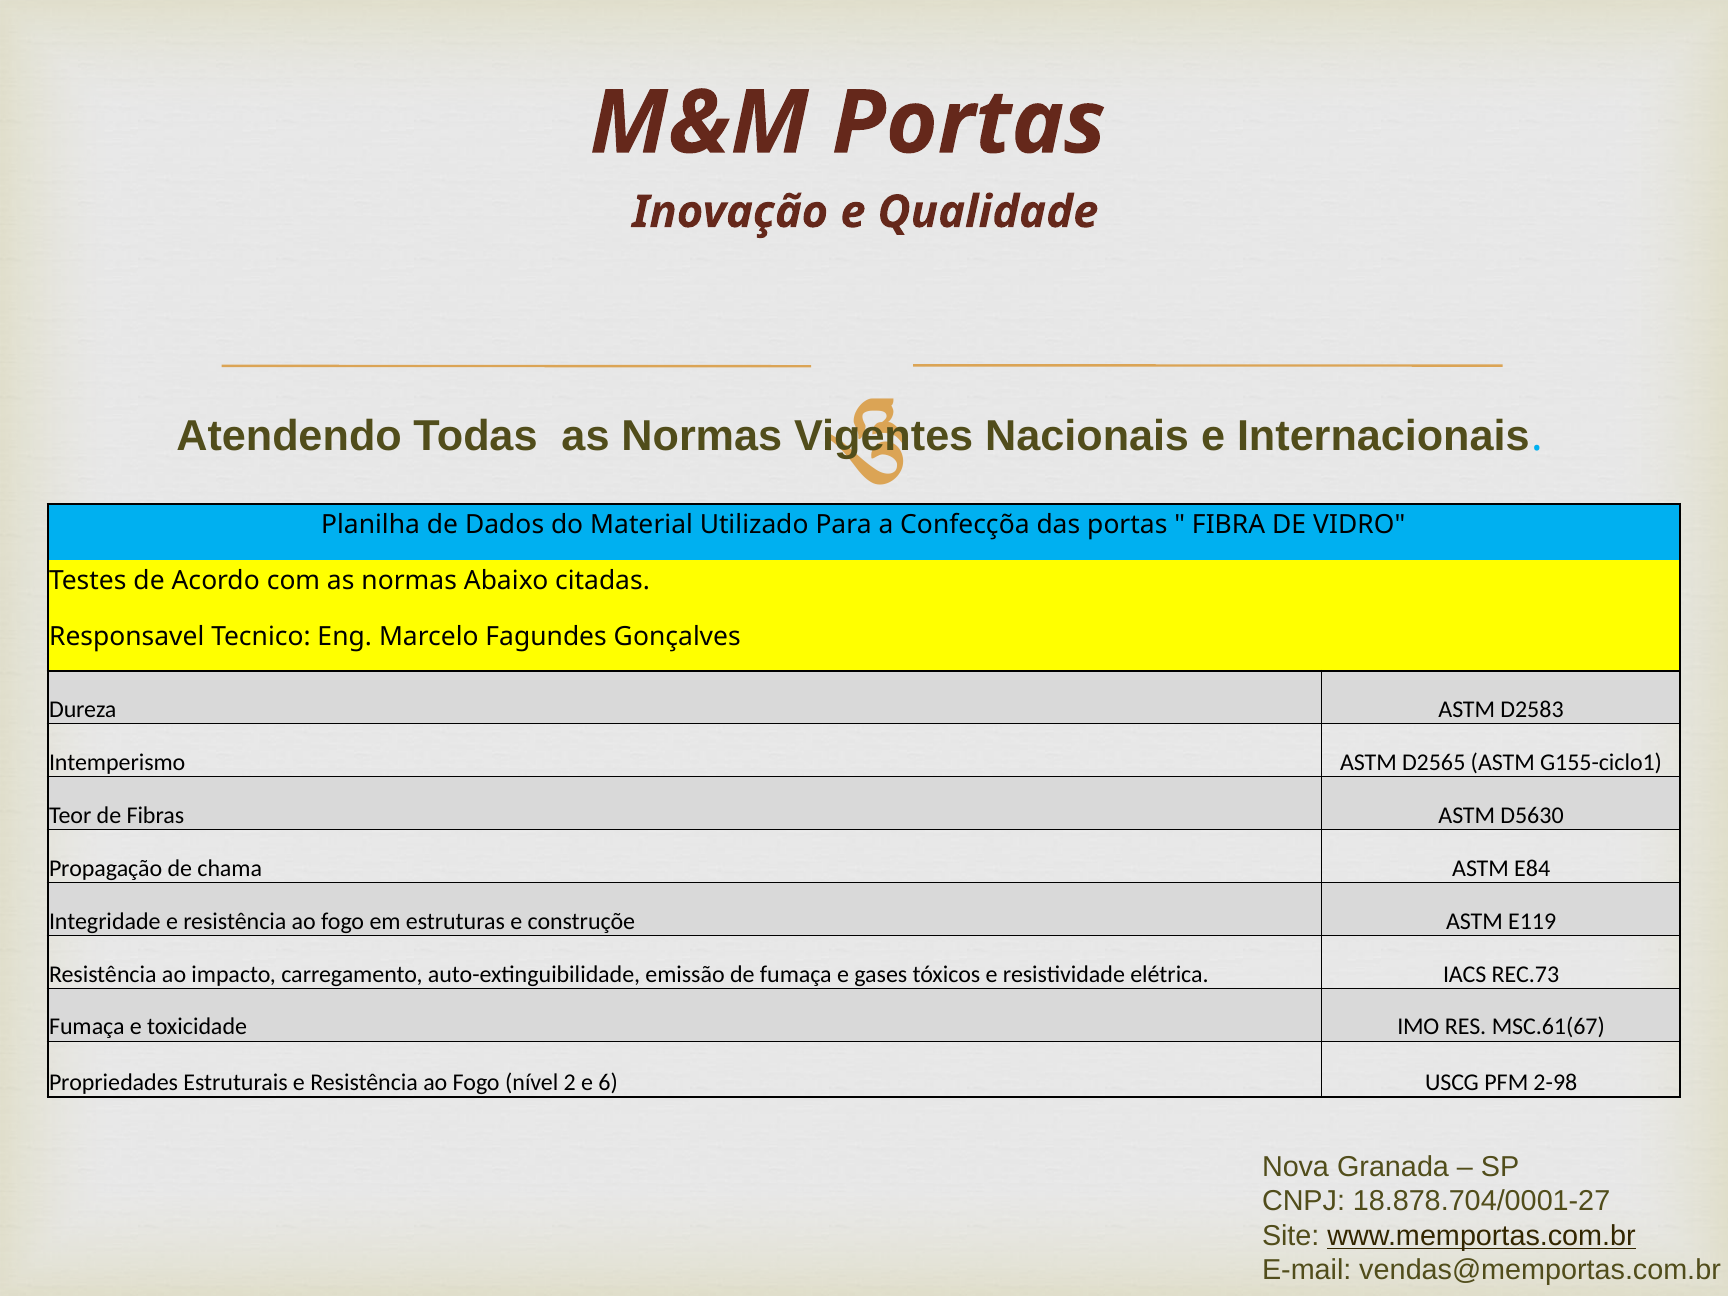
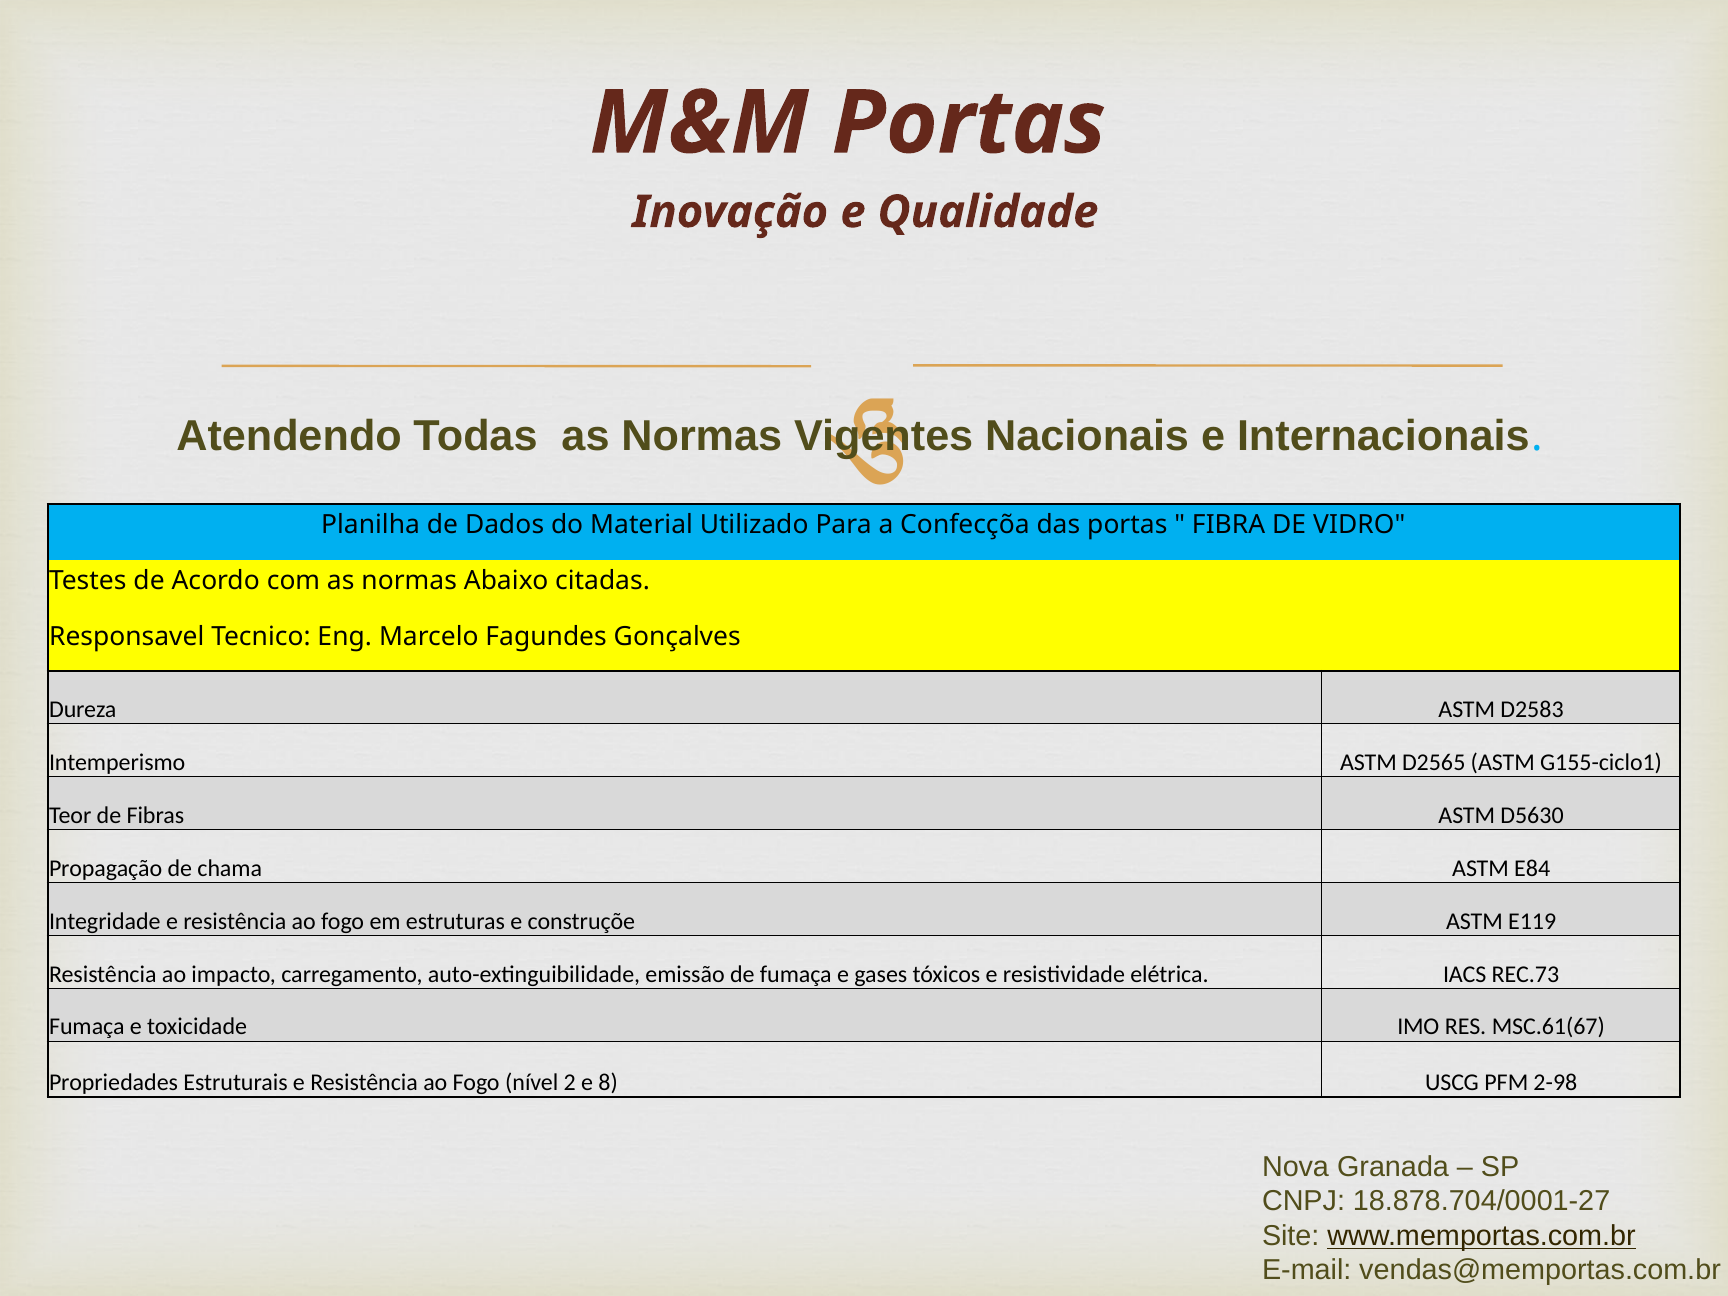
6: 6 -> 8
